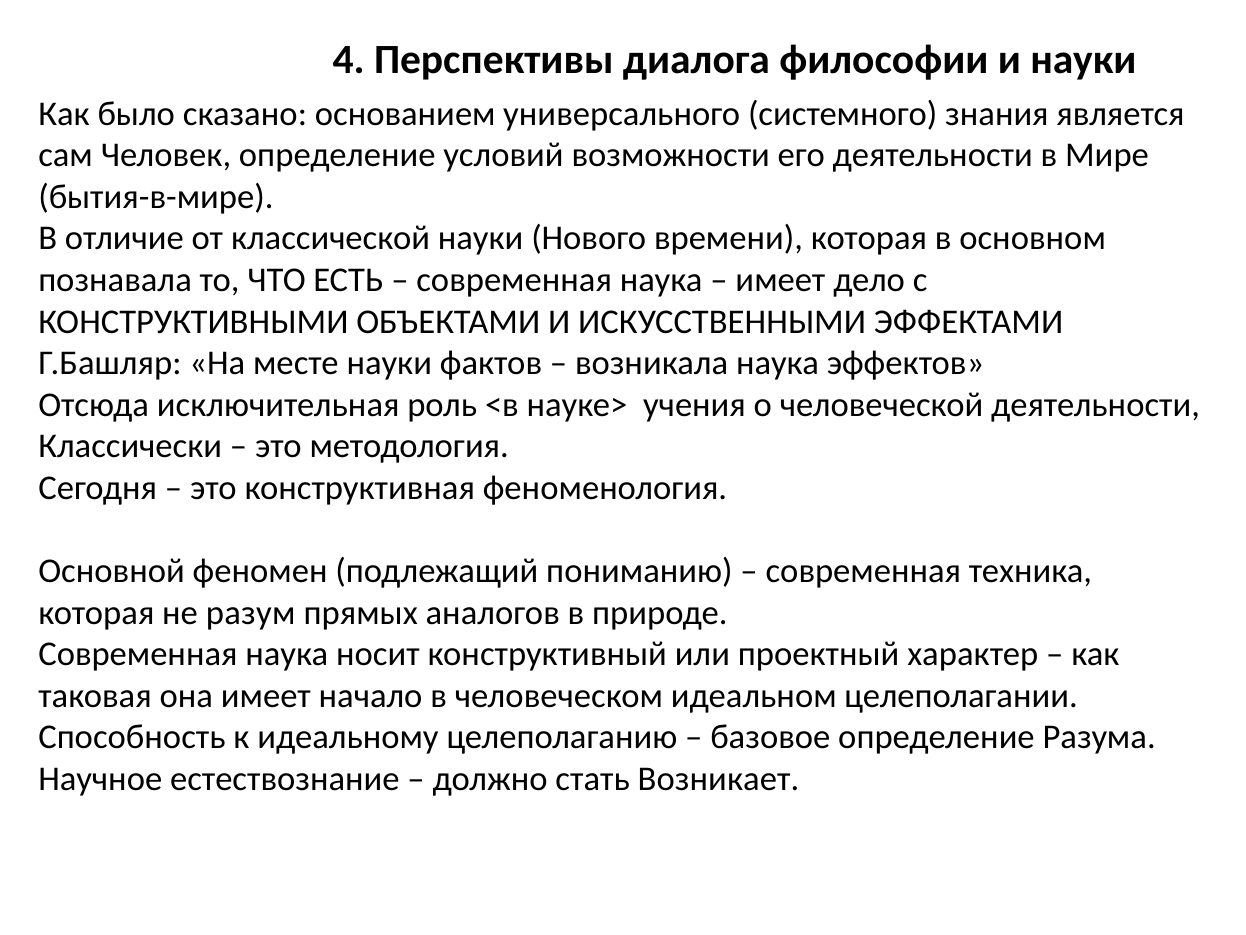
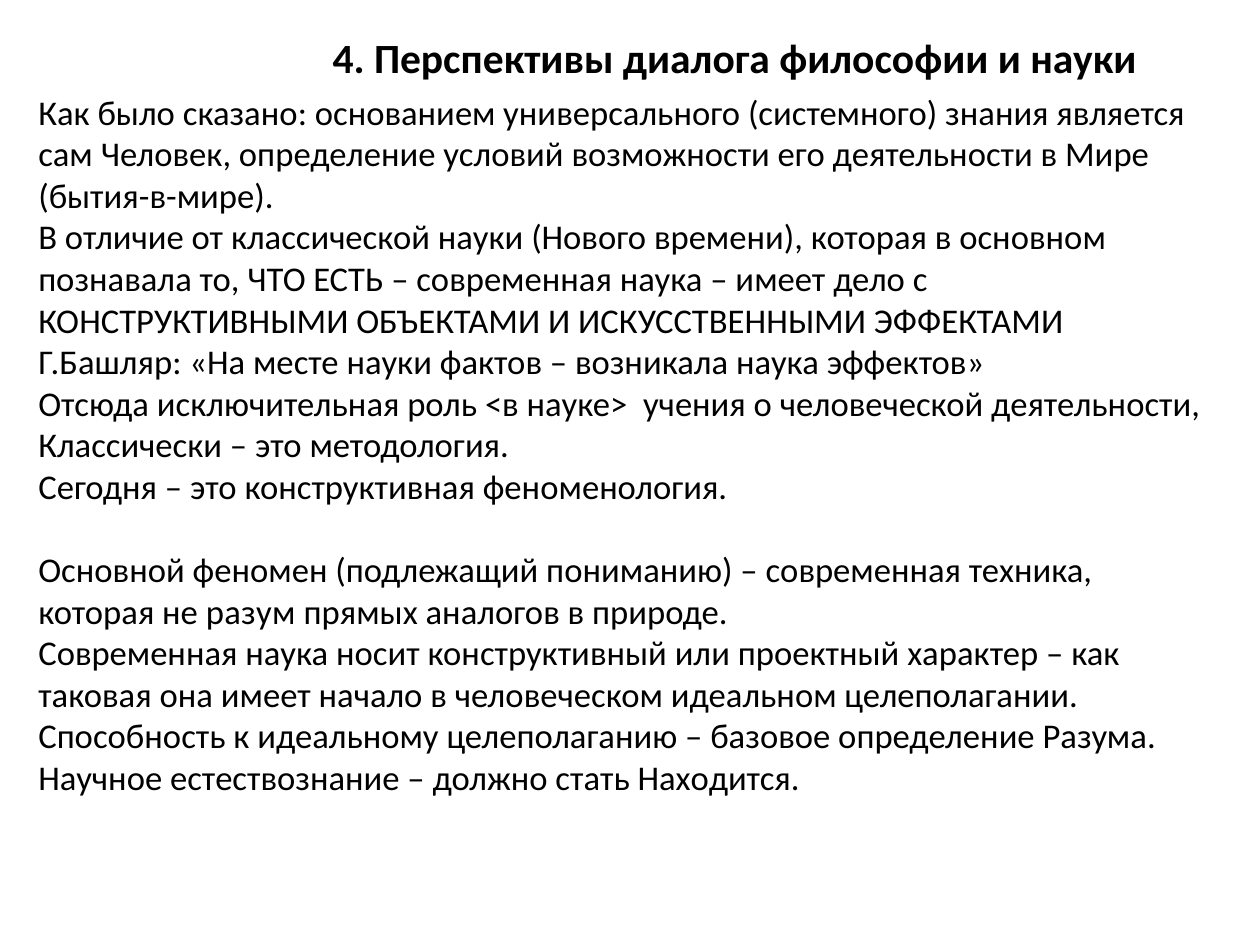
Возникает: Возникает -> Находится
